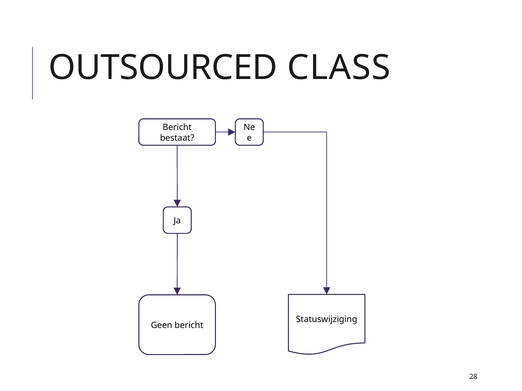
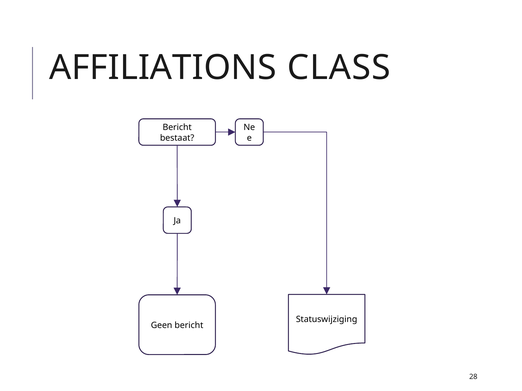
OUTSOURCED: OUTSOURCED -> AFFILIATIONS
